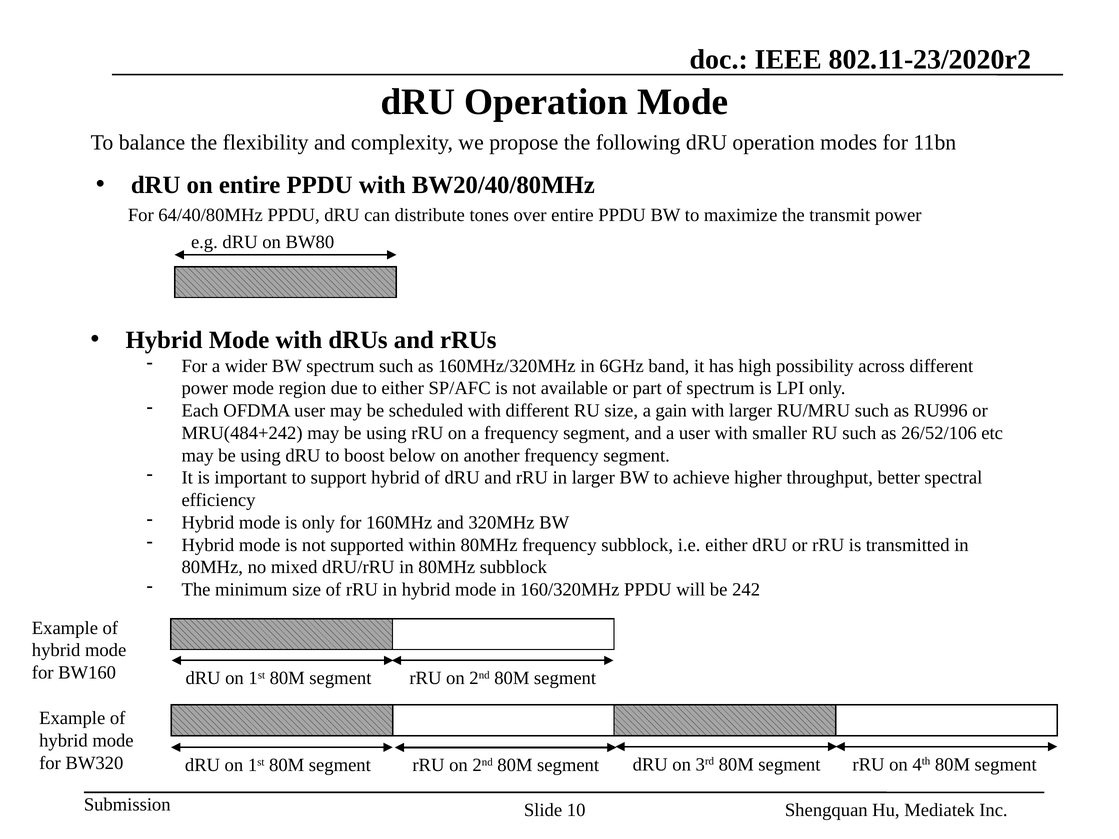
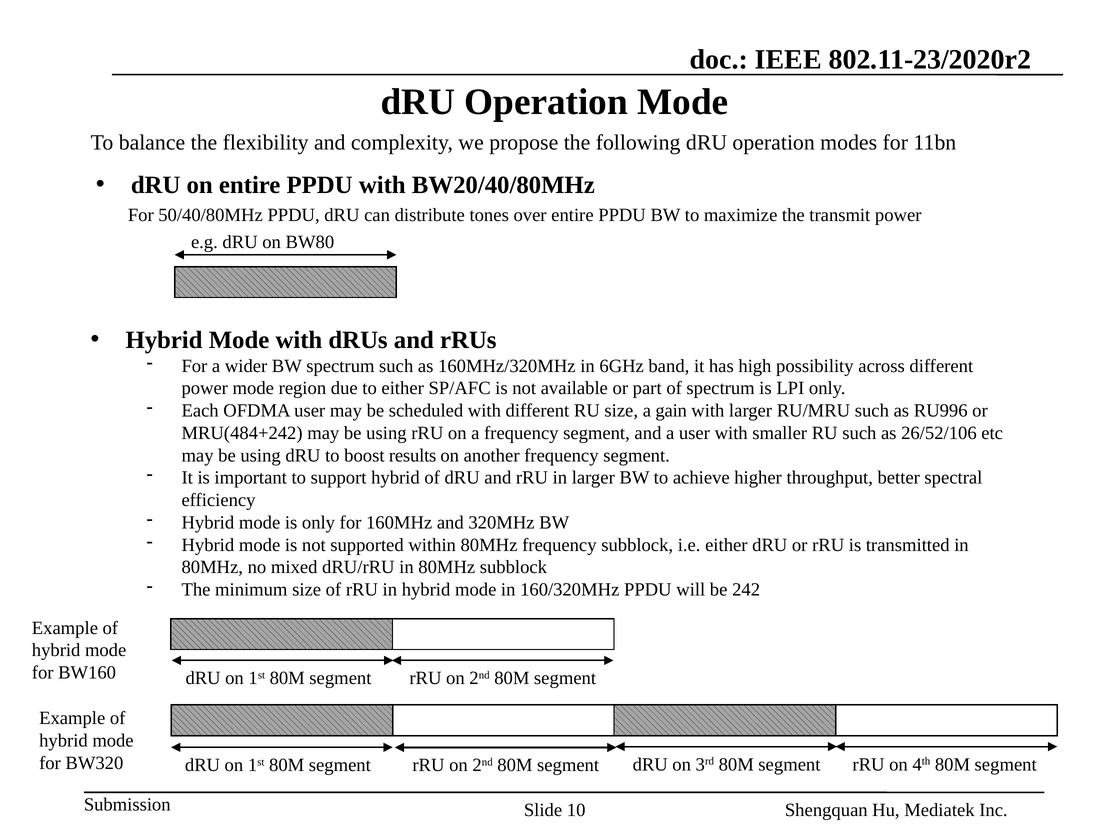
64/40/80MHz: 64/40/80MHz -> 50/40/80MHz
below: below -> results
